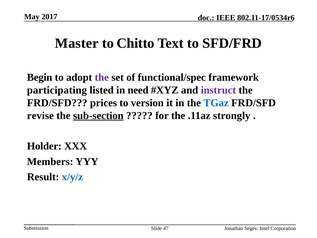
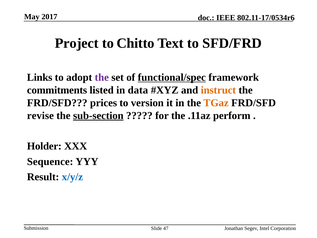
Master: Master -> Project
Begin: Begin -> Links
functional/spec underline: none -> present
participating: participating -> commitments
need: need -> data
instruct colour: purple -> orange
TGaz colour: blue -> orange
strongly: strongly -> perform
Members: Members -> Sequence
